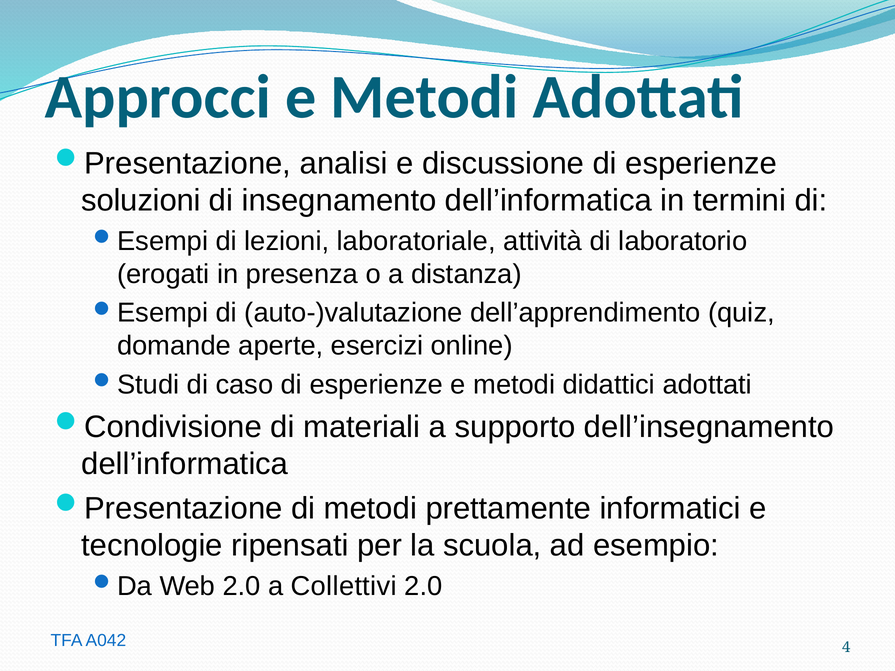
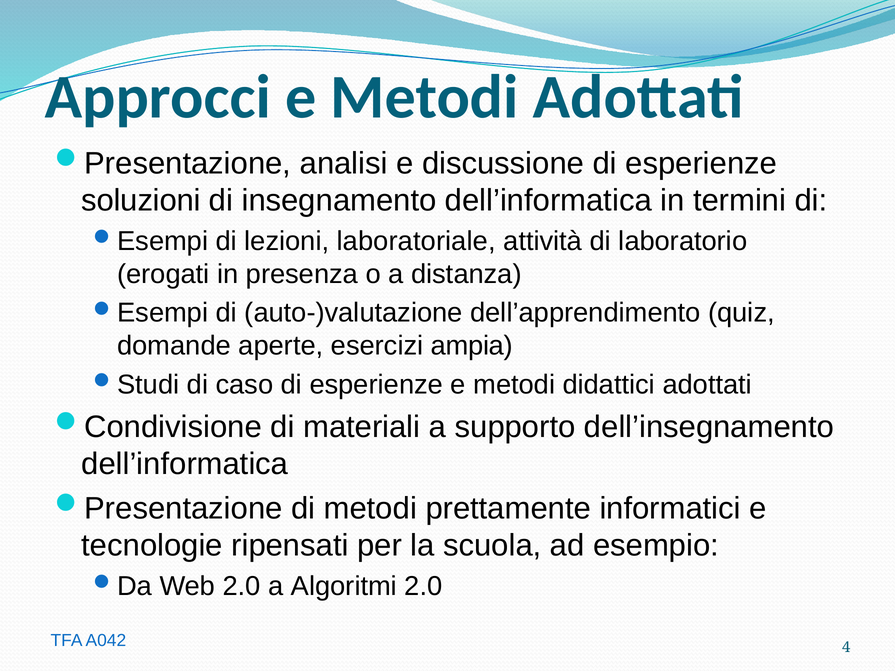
online: online -> ampia
Collettivi: Collettivi -> Algoritmi
